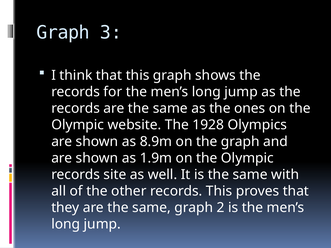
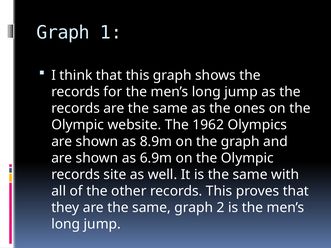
3: 3 -> 1
1928: 1928 -> 1962
1.9m: 1.9m -> 6.9m
